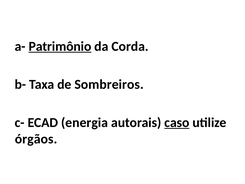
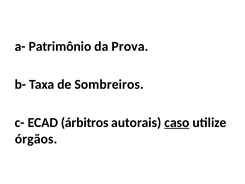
Patrimônio underline: present -> none
Corda: Corda -> Prova
energia: energia -> árbitros
